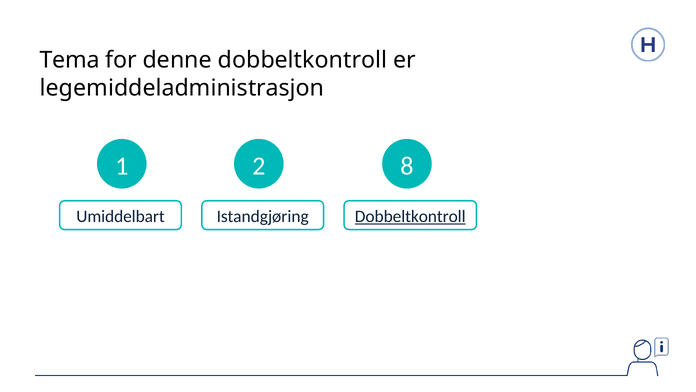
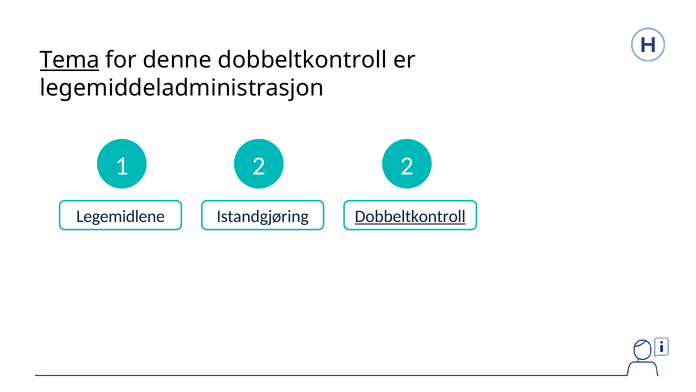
Tema underline: none -> present
2 8: 8 -> 2
Umiddelbart: Umiddelbart -> Legemidlene
